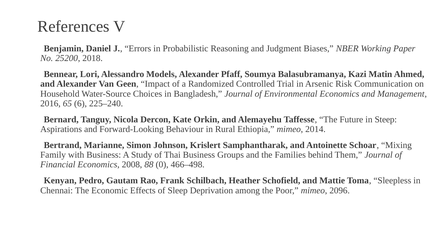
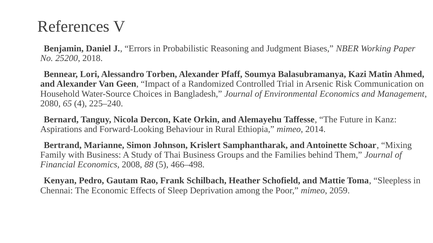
Models: Models -> Torben
2016: 2016 -> 2080
6: 6 -> 4
Steep: Steep -> Kanz
0: 0 -> 5
2096: 2096 -> 2059
